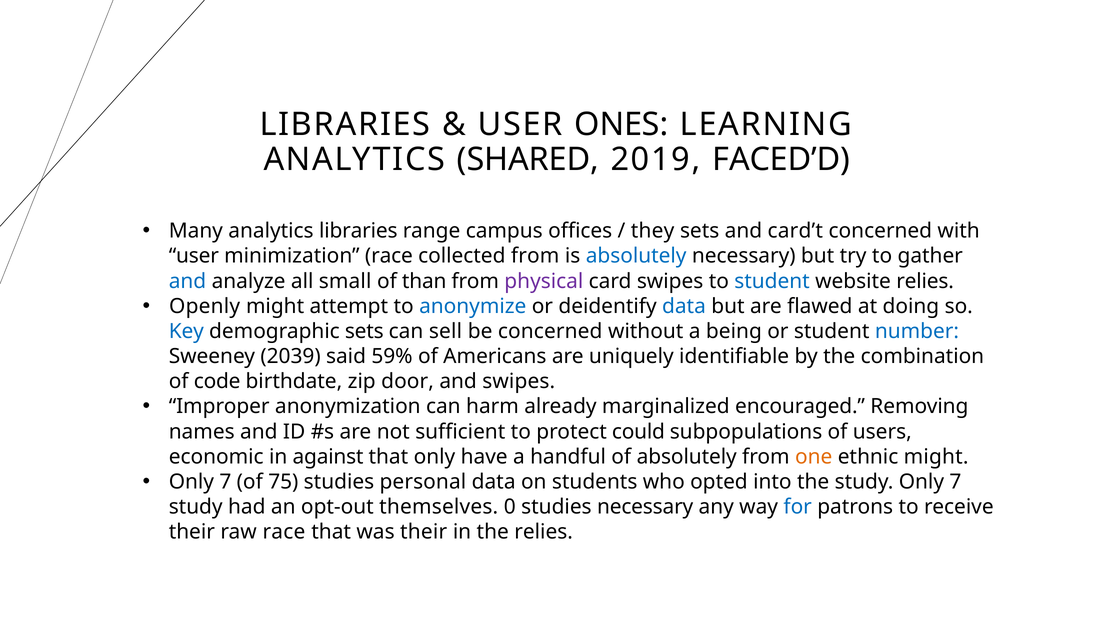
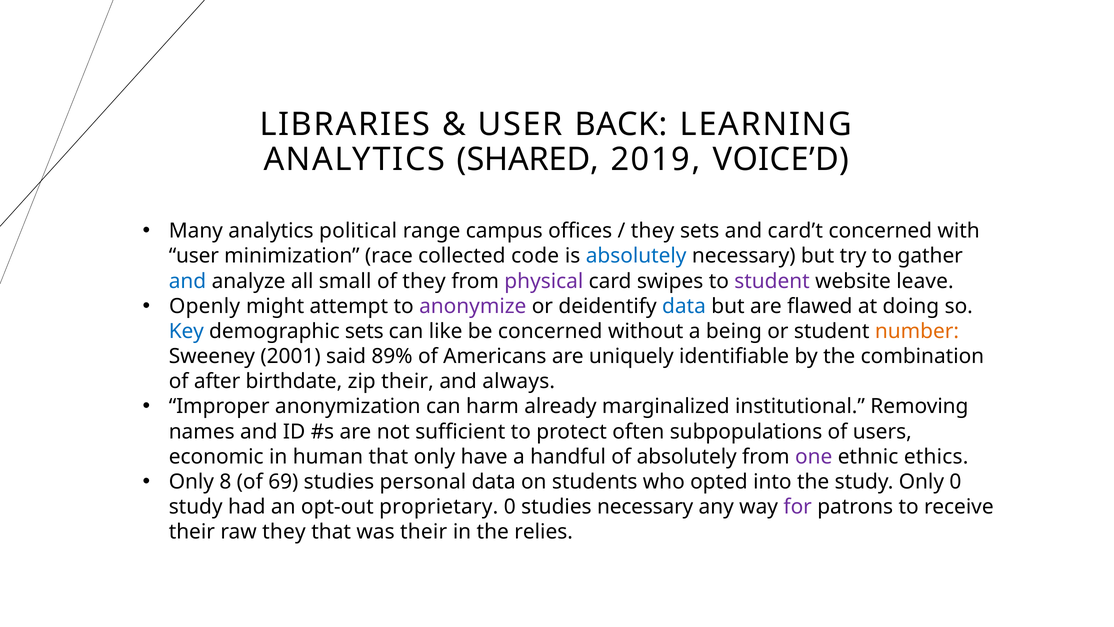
ONES: ONES -> BACK
FACED’D: FACED’D -> VOICE’D
analytics libraries: libraries -> political
collected from: from -> code
of than: than -> they
student at (772, 281) colour: blue -> purple
website relies: relies -> leave
anonymize colour: blue -> purple
sell: sell -> like
number colour: blue -> orange
2039: 2039 -> 2001
59%: 59% -> 89%
code: code -> after
zip door: door -> their
and swipes: swipes -> always
encouraged: encouraged -> institutional
could: could -> often
against: against -> human
one colour: orange -> purple
ethnic might: might -> ethics
7 at (225, 482): 7 -> 8
75: 75 -> 69
study Only 7: 7 -> 0
themselves: themselves -> proprietary
for colour: blue -> purple
raw race: race -> they
